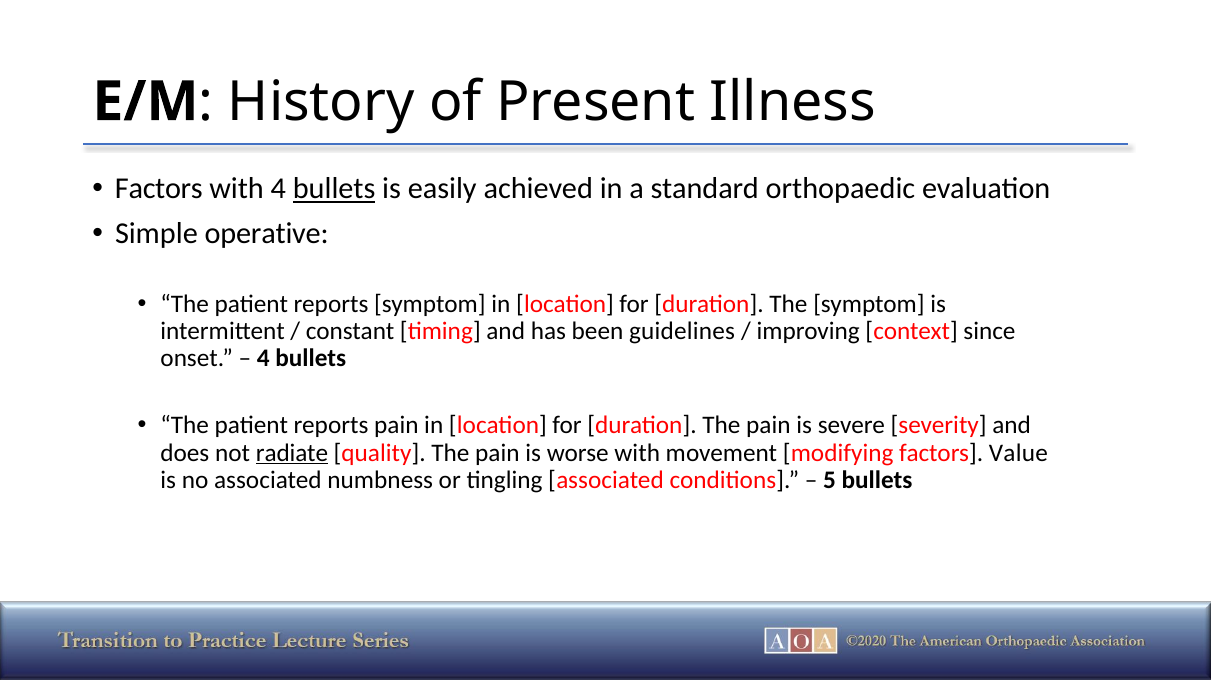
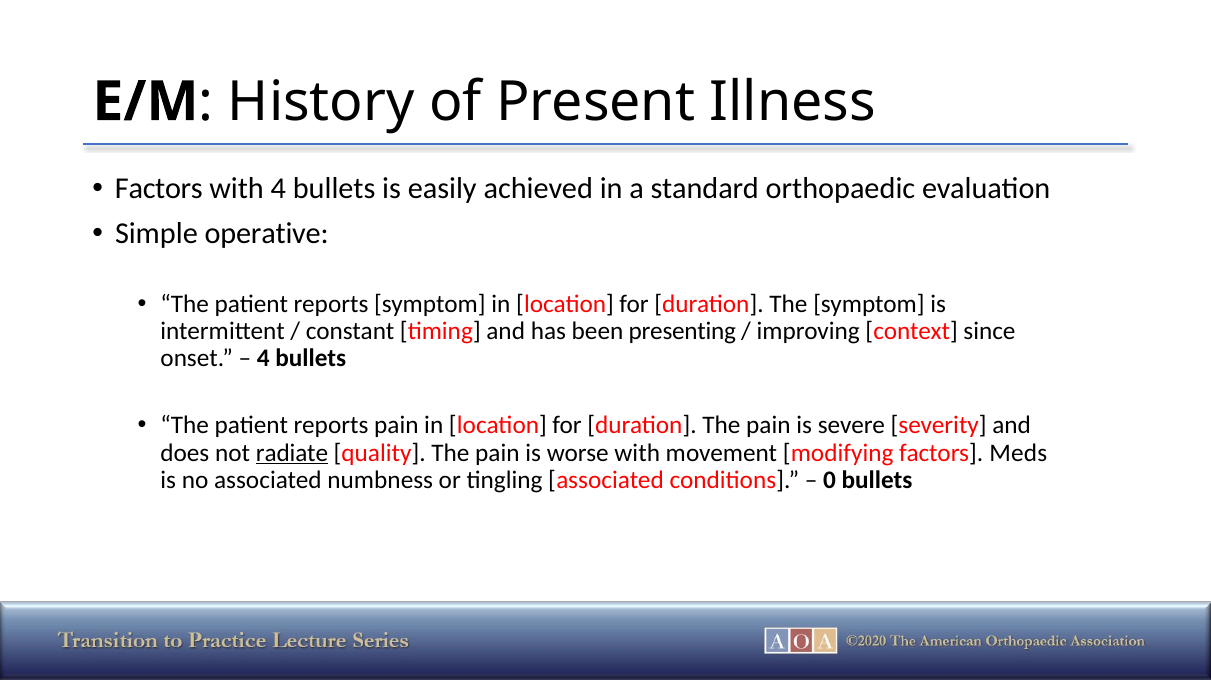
bullets at (334, 189) underline: present -> none
guidelines: guidelines -> presenting
Value: Value -> Meds
5: 5 -> 0
